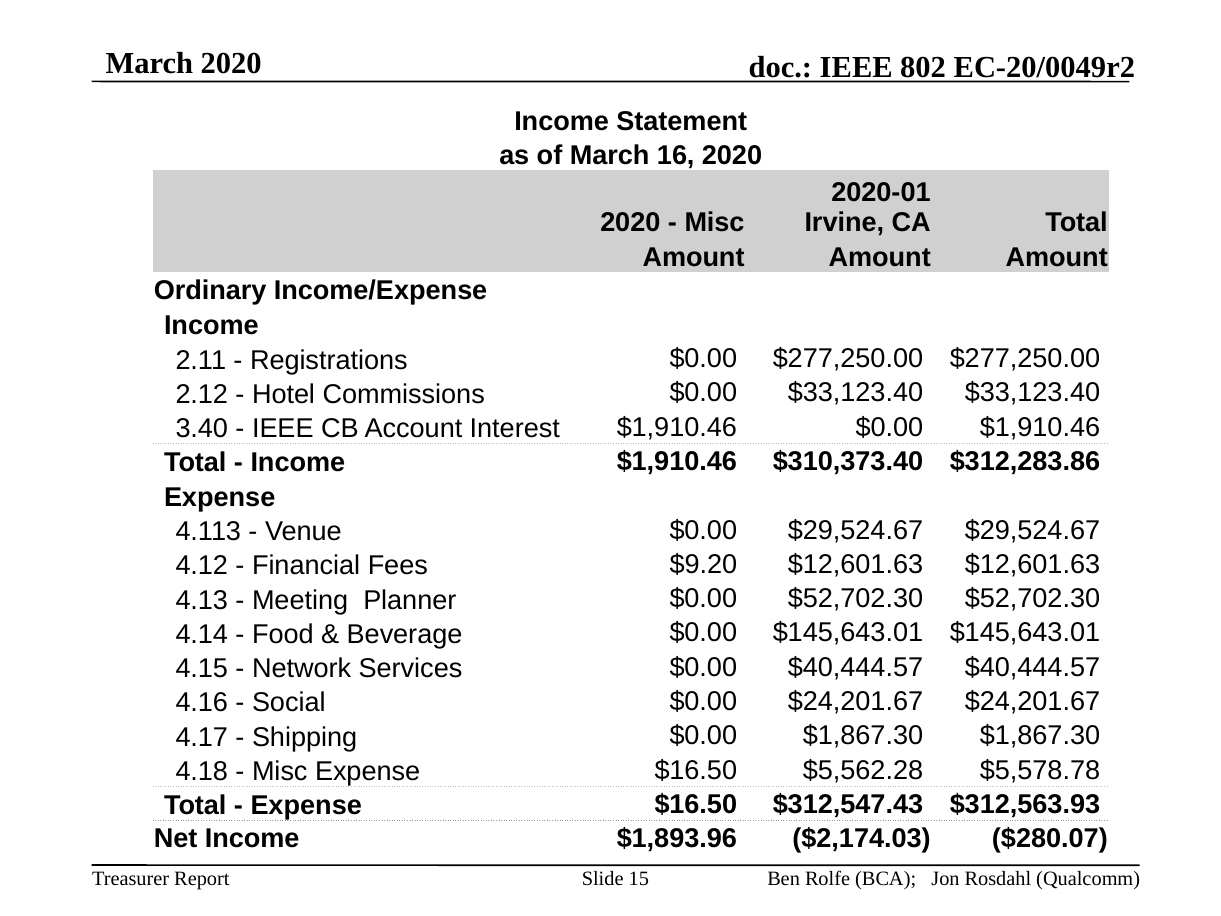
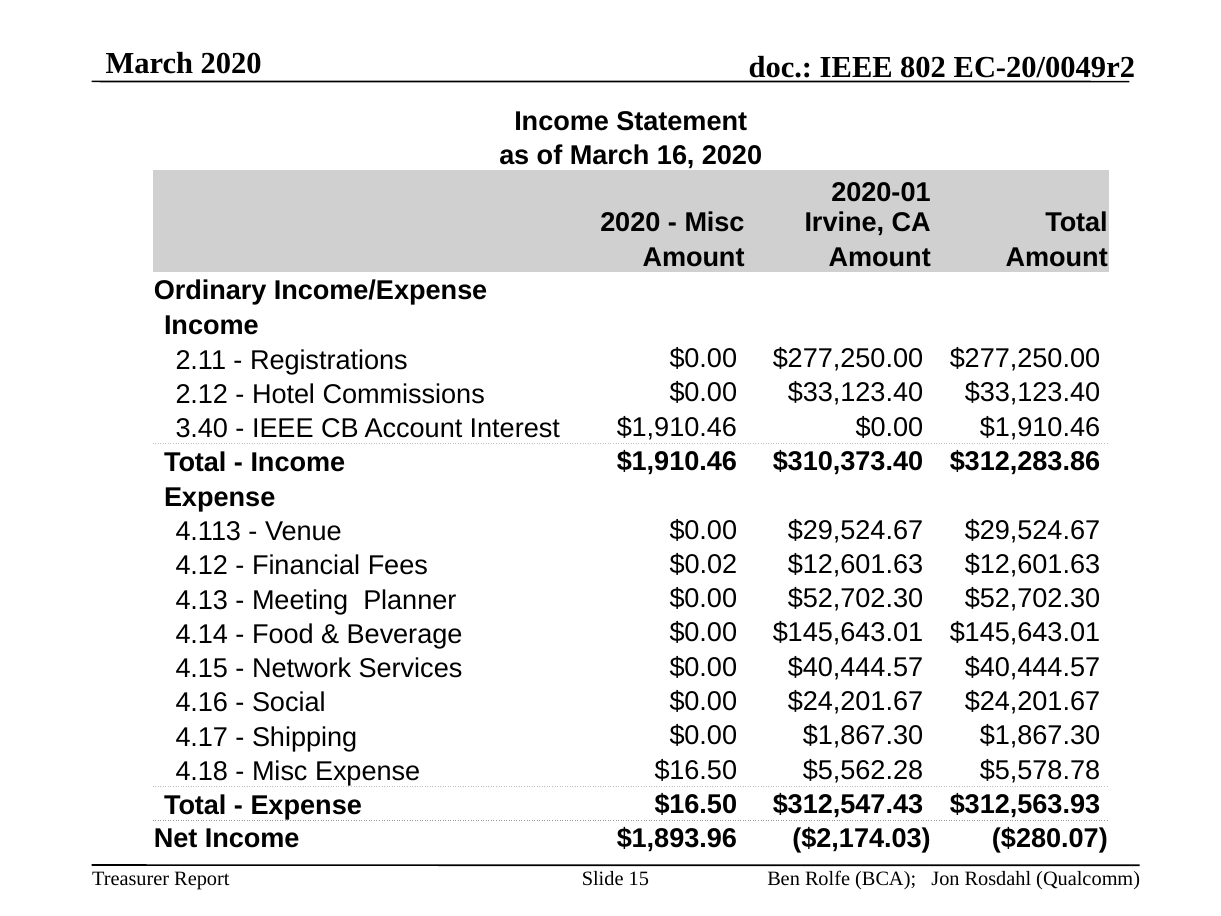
$9.20: $9.20 -> $0.02
